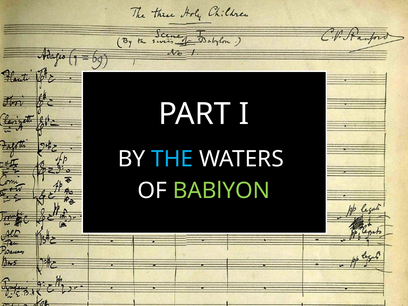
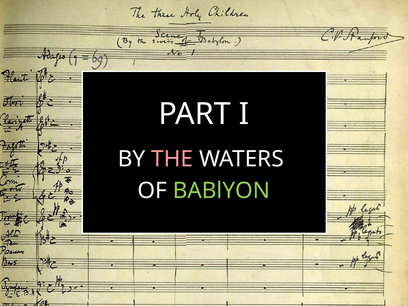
THE colour: light blue -> pink
